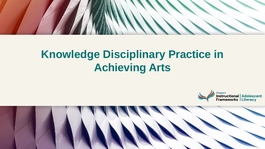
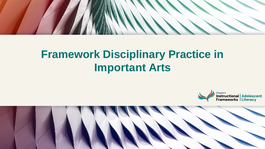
Knowledge: Knowledge -> Framework
Achieving: Achieving -> Important
